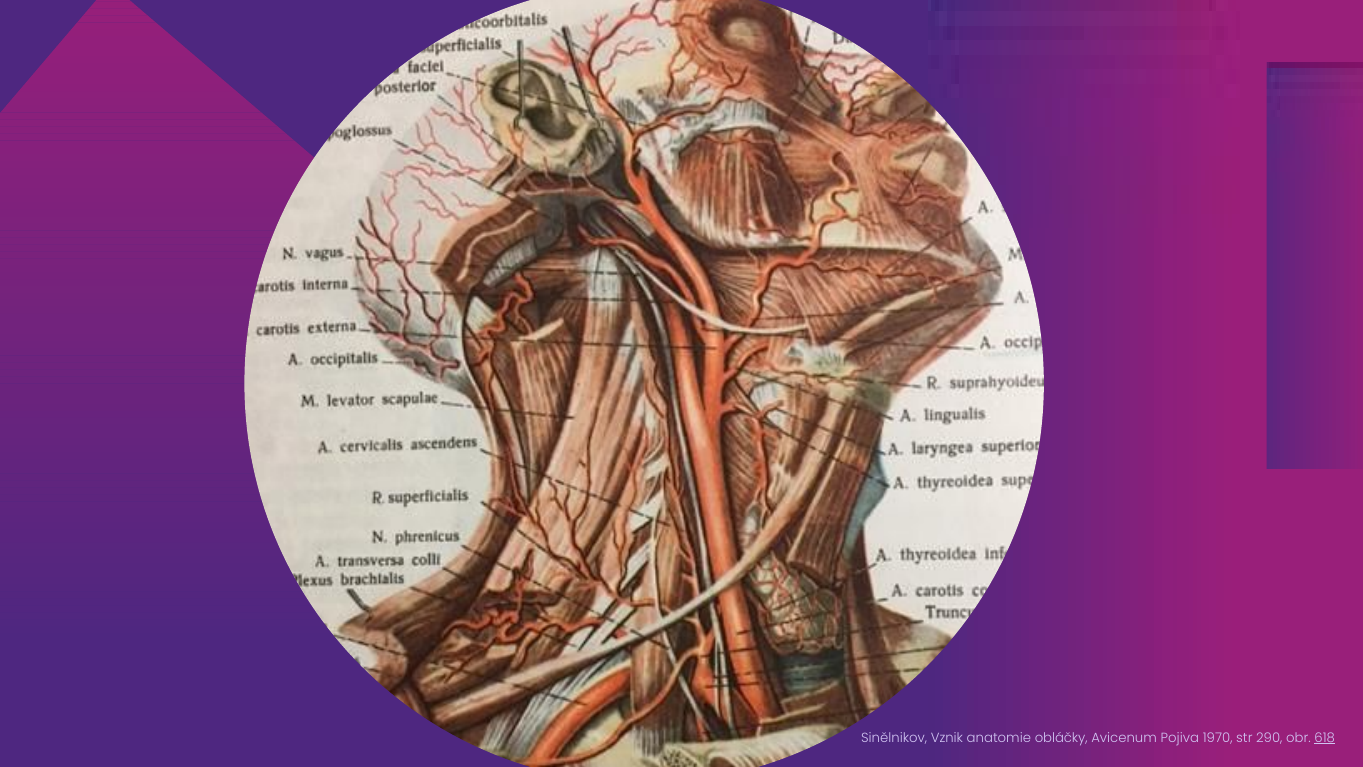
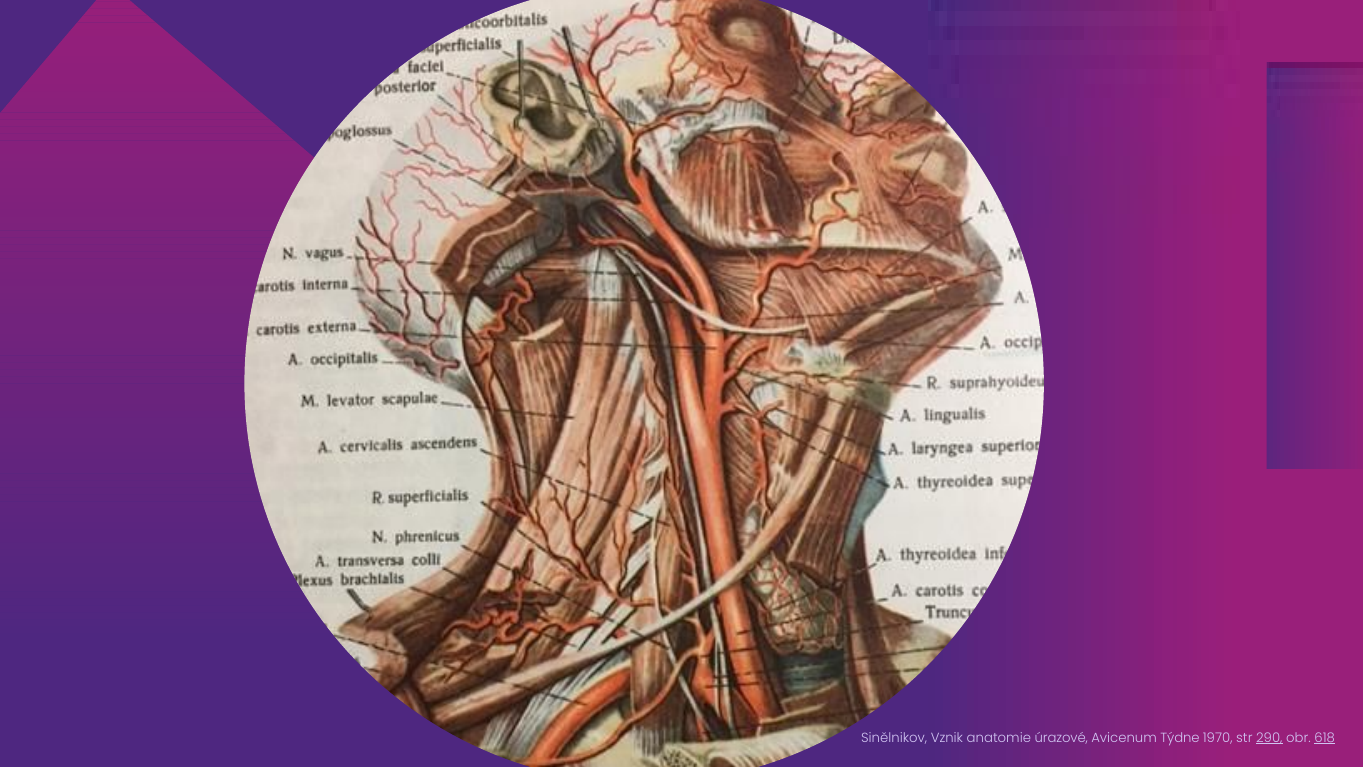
obláčky: obláčky -> úrazové
Pojiva: Pojiva -> Týdne
290 underline: none -> present
